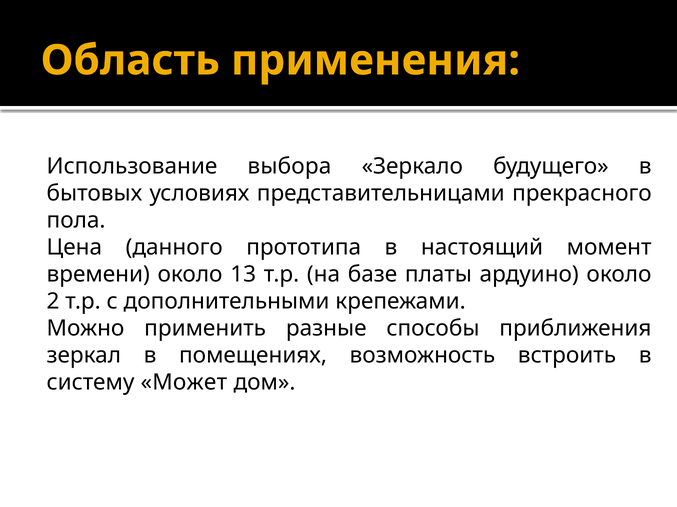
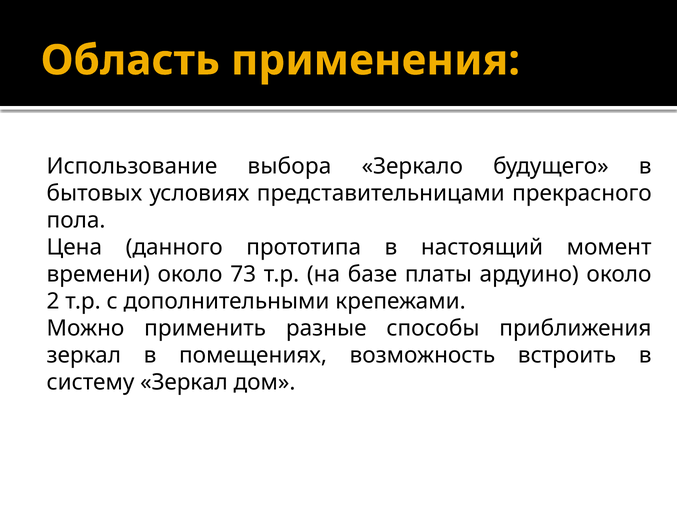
13: 13 -> 73
систему Может: Может -> Зеркал
